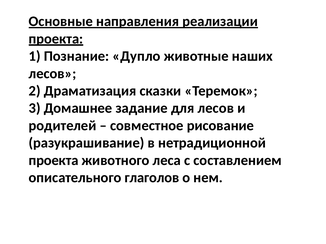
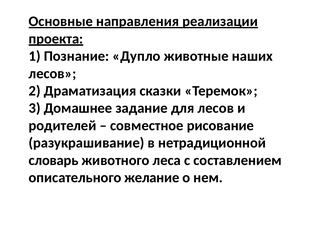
проекта at (54, 161): проекта -> словарь
глаголов: глаголов -> желание
